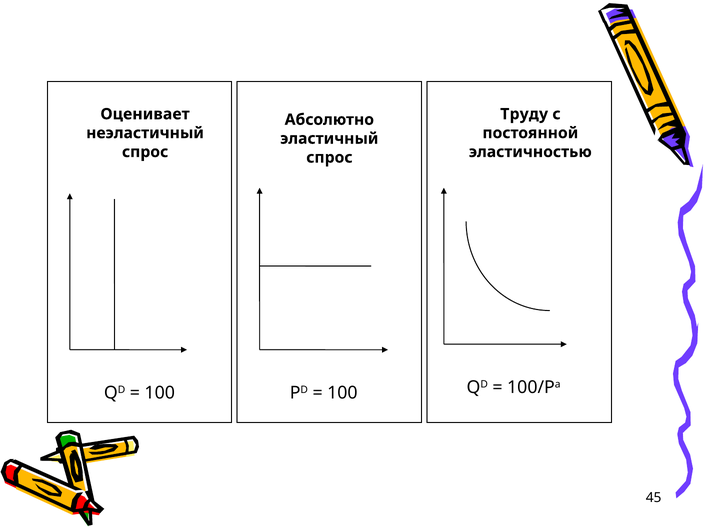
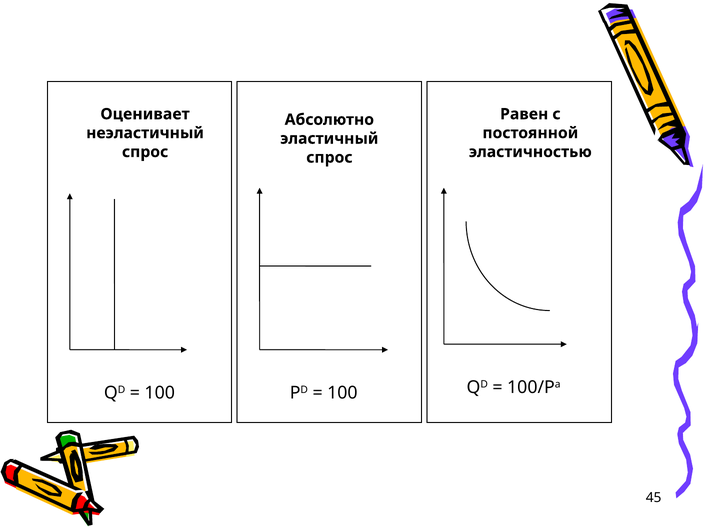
Труду: Труду -> Равен
